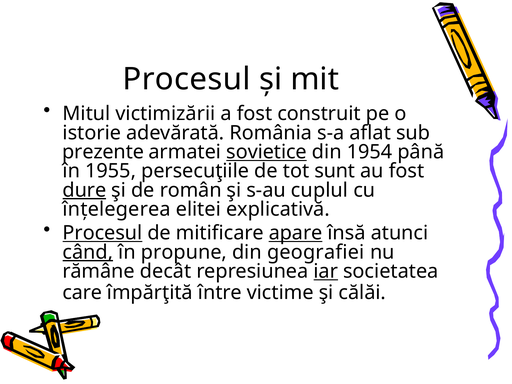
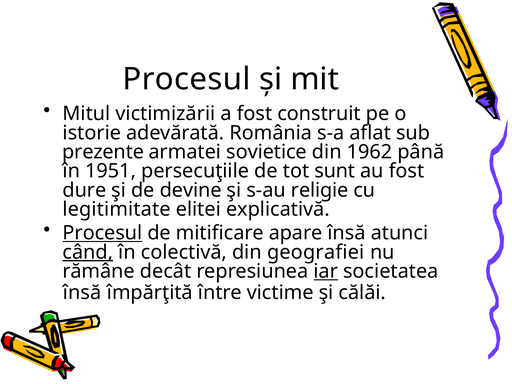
sovietice underline: present -> none
1954: 1954 -> 1962
1955: 1955 -> 1951
dure underline: present -> none
român: român -> devine
cuplul: cuplul -> religie
înţelegerea: înţelegerea -> legitimitate
apare underline: present -> none
propune: propune -> colectivă
care at (82, 293): care -> însă
